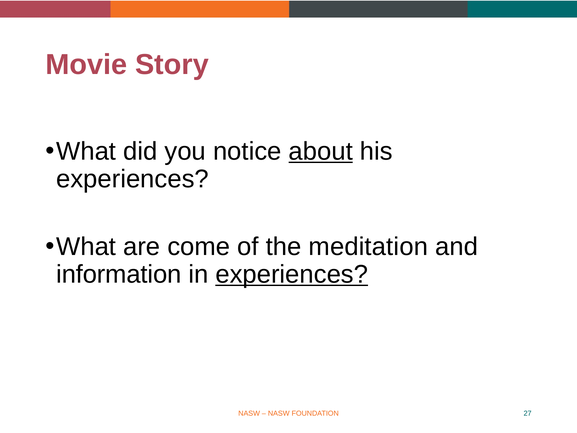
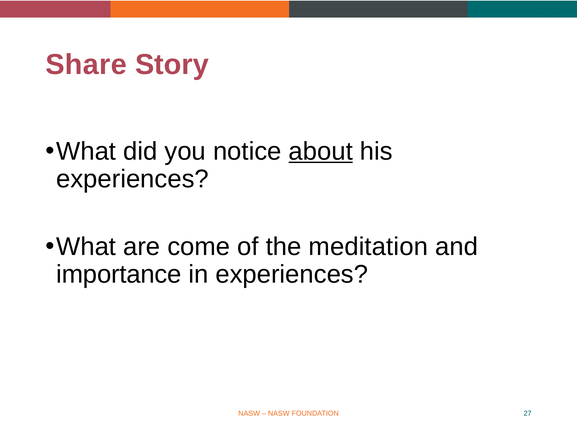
Movie: Movie -> Share
information: information -> importance
experiences at (292, 274) underline: present -> none
